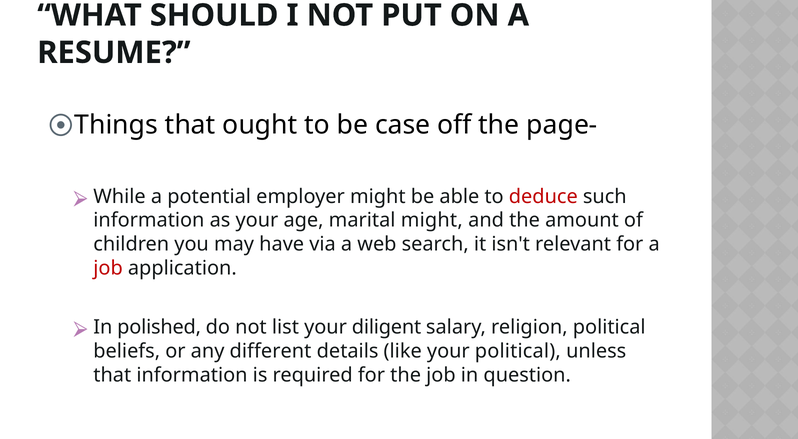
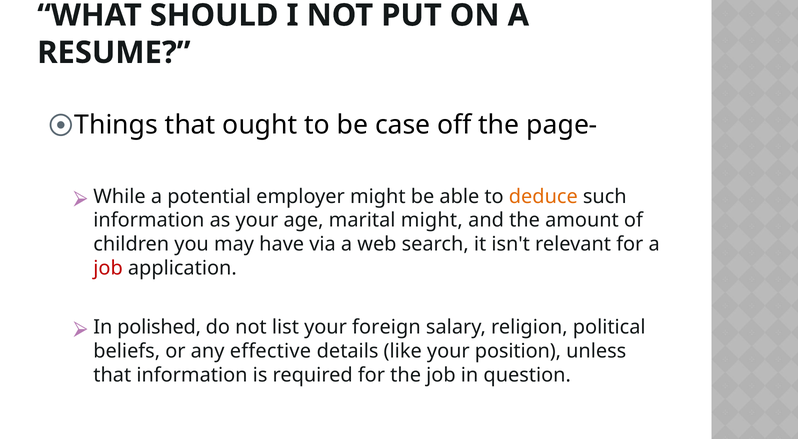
deduce colour: red -> orange
diligent: diligent -> foreign
different: different -> effective
your political: political -> position
